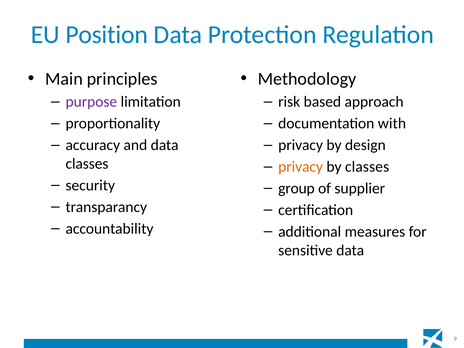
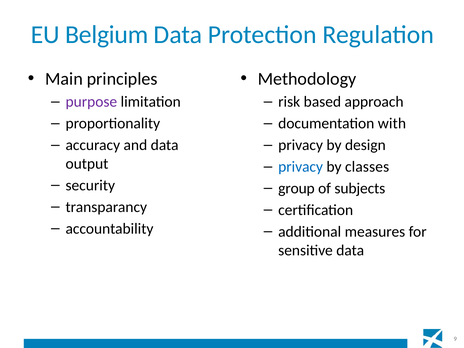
Position: Position -> Belgium
classes at (87, 164): classes -> output
privacy at (301, 167) colour: orange -> blue
supplier: supplier -> subjects
